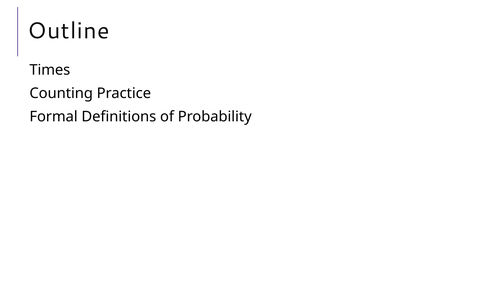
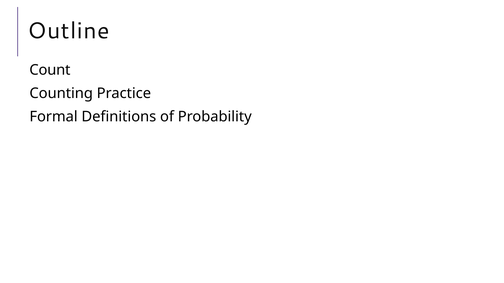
Times: Times -> Count
